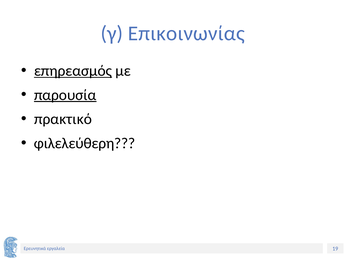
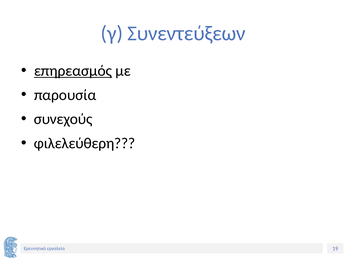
Επικοινωνίας: Επικοινωνίας -> Συνεντεύξεων
παρουσία underline: present -> none
πρακτικό: πρακτικό -> συνεχούς
